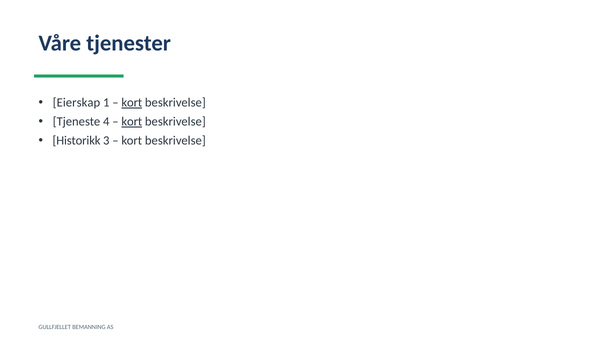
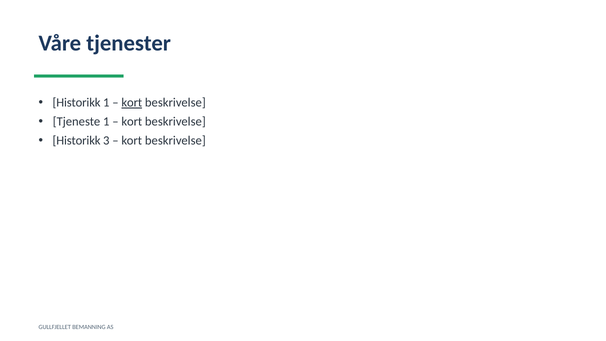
Eierskap at (76, 103): Eierskap -> Historikk
Tjeneste 4: 4 -> 1
kort at (132, 122) underline: present -> none
